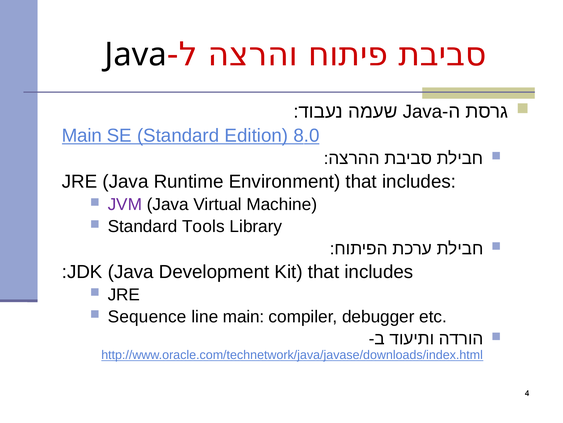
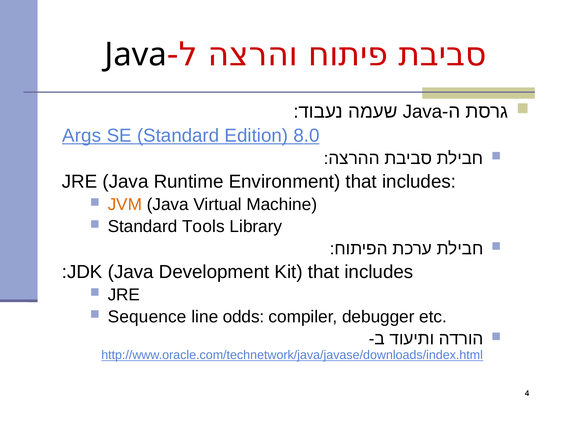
Main at (82, 135): Main -> Args
JVM colour: purple -> orange
line main: main -> odds
